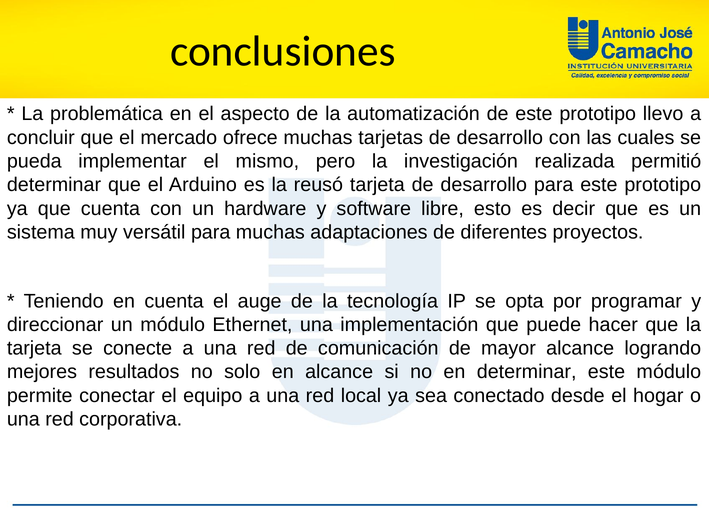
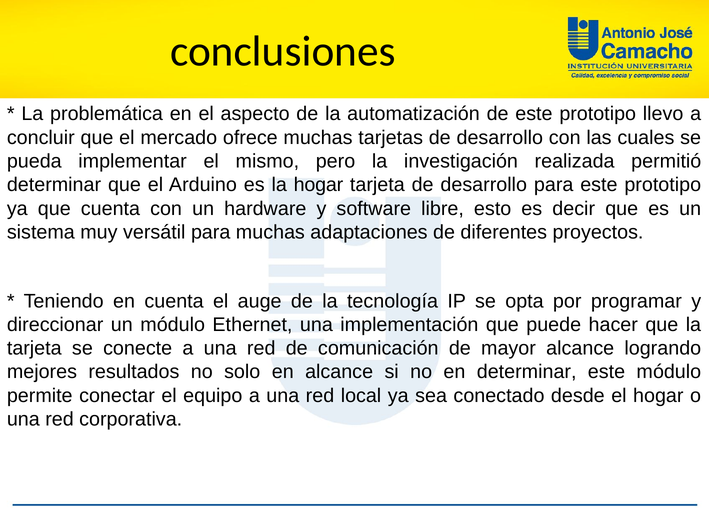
la reusó: reusó -> hogar
